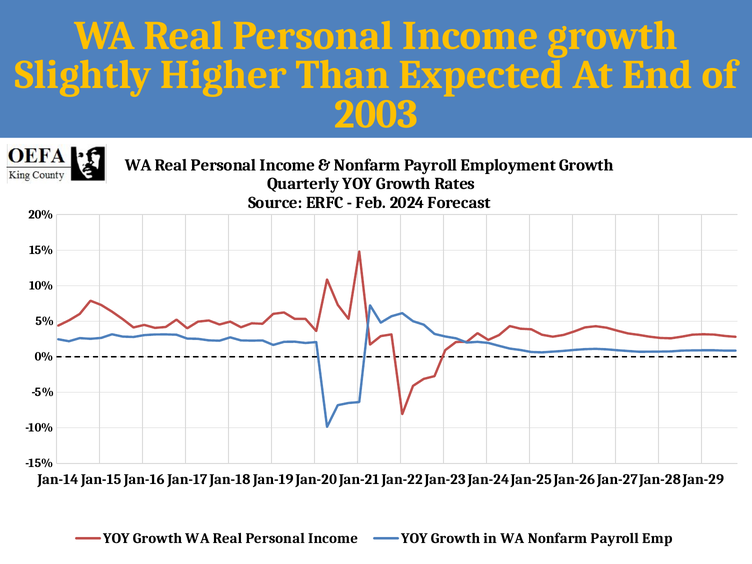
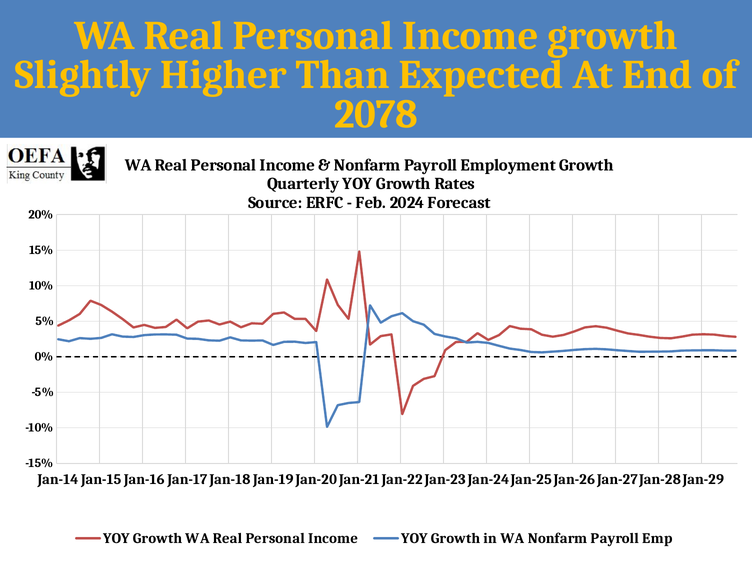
2003: 2003 -> 2078
